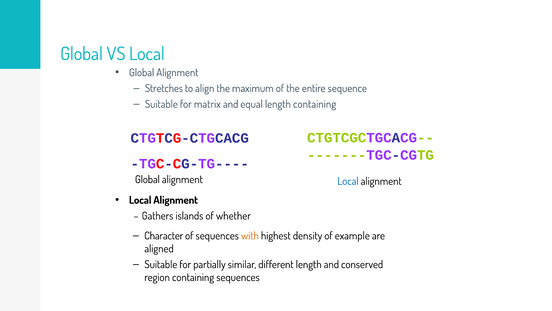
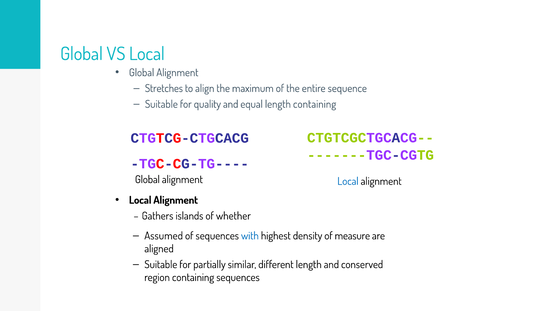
matrix: matrix -> quality
Character: Character -> Assumed
with colour: orange -> blue
example: example -> measure
